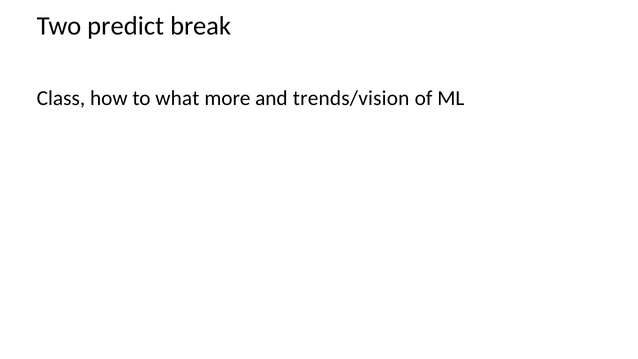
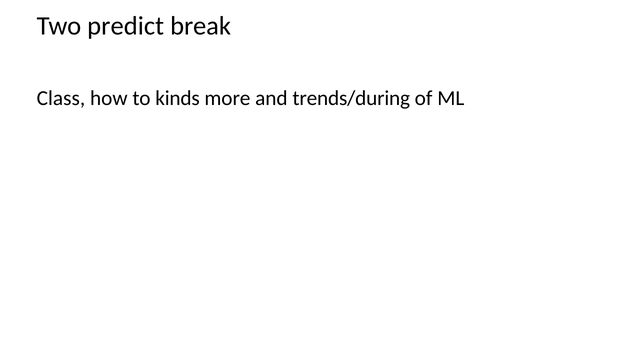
what: what -> kinds
trends/vision: trends/vision -> trends/during
